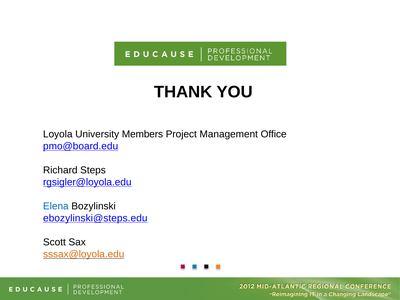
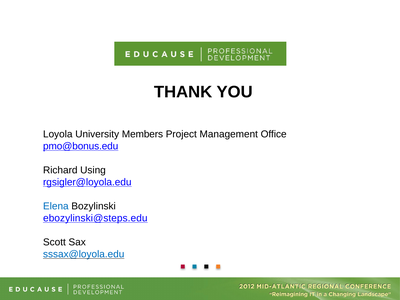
pmo@board.edu: pmo@board.edu -> pmo@bonus.edu
Steps: Steps -> Using
sssax@loyola.edu colour: orange -> blue
